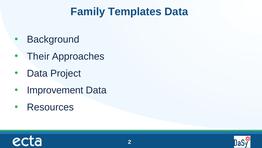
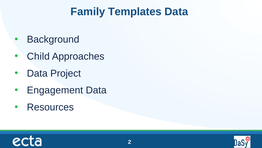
Their: Their -> Child
Improvement: Improvement -> Engagement
